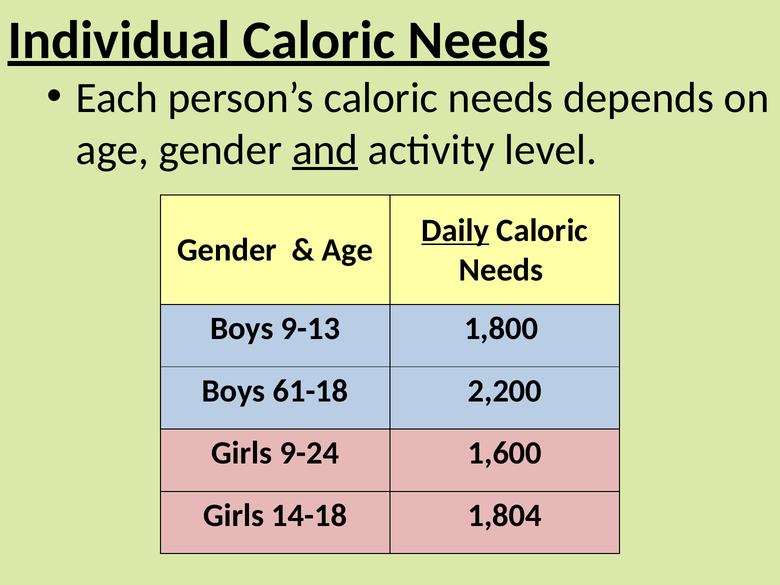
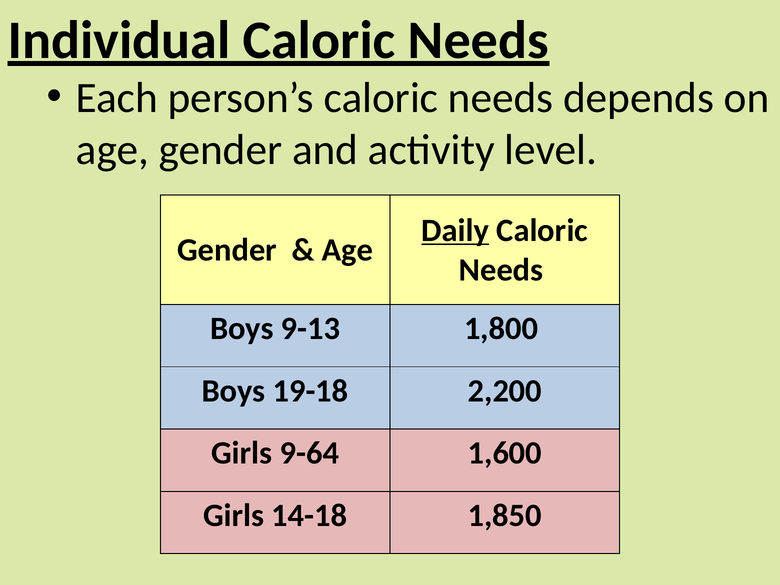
and underline: present -> none
61-18: 61-18 -> 19-18
9-24: 9-24 -> 9-64
1,804: 1,804 -> 1,850
